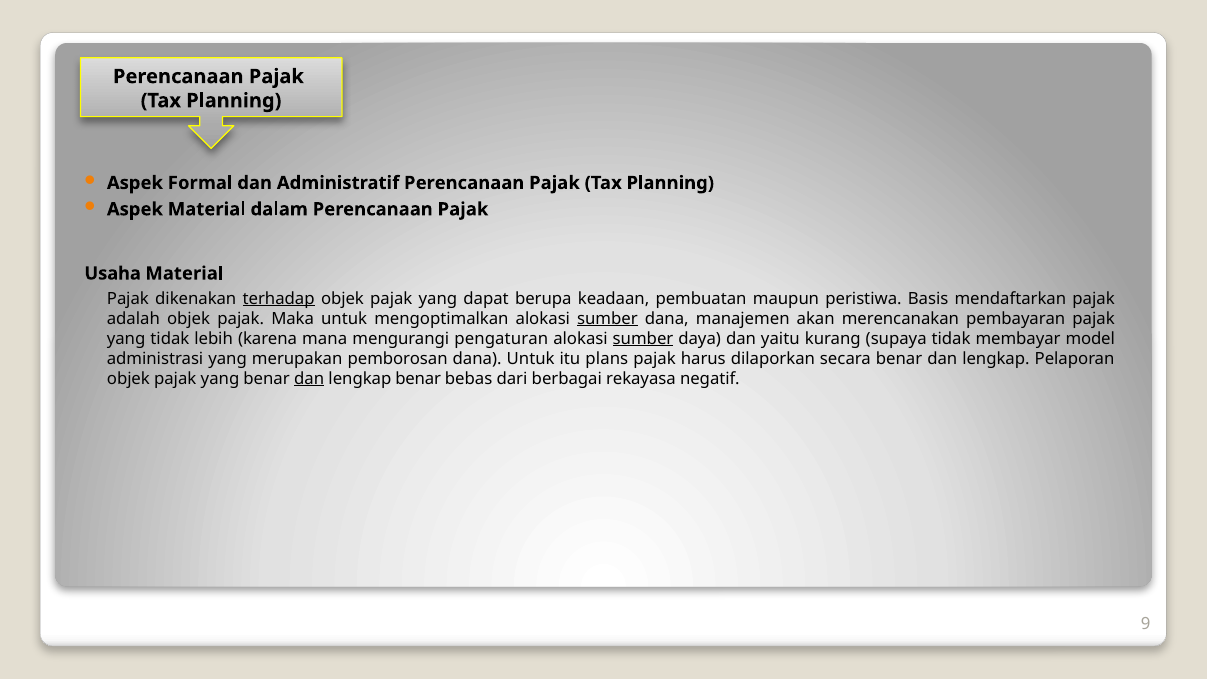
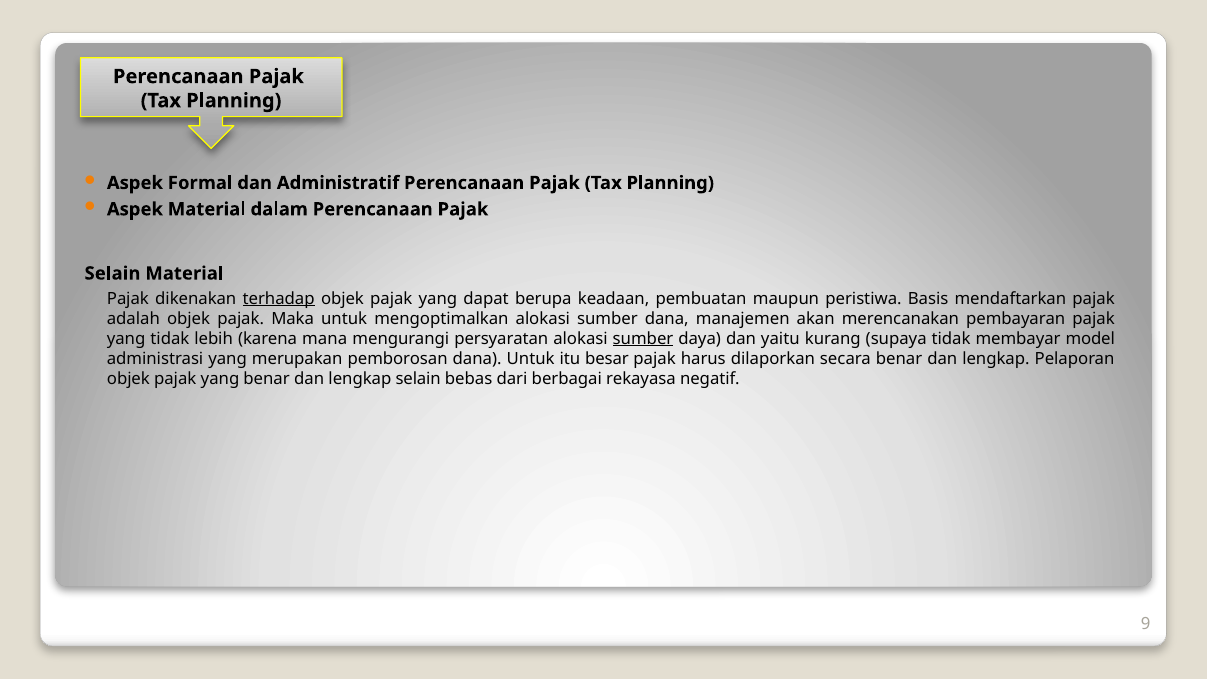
Usaha at (113, 273): Usaha -> Selain
sumber at (607, 319) underline: present -> none
pengaturan: pengaturan -> persyaratan
plans: plans -> besar
dan at (309, 379) underline: present -> none
lengkap benar: benar -> selain
